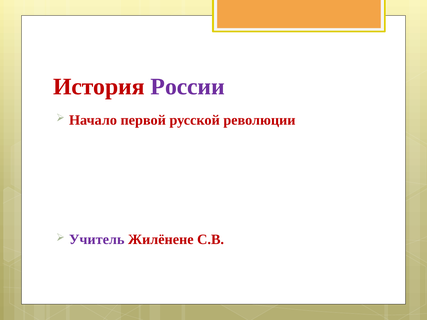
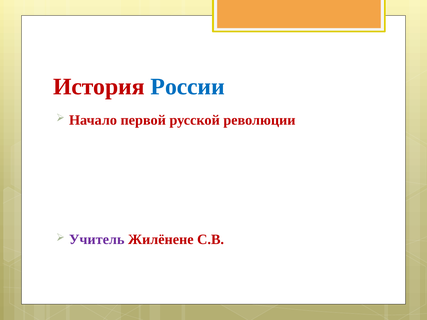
России colour: purple -> blue
